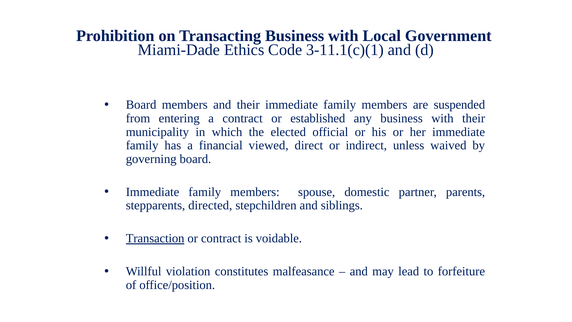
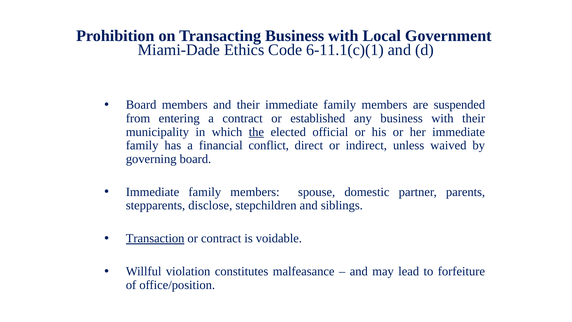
3-11.1(c)(1: 3-11.1(c)(1 -> 6-11.1(c)(1
the underline: none -> present
viewed: viewed -> conflict
directed: directed -> disclose
